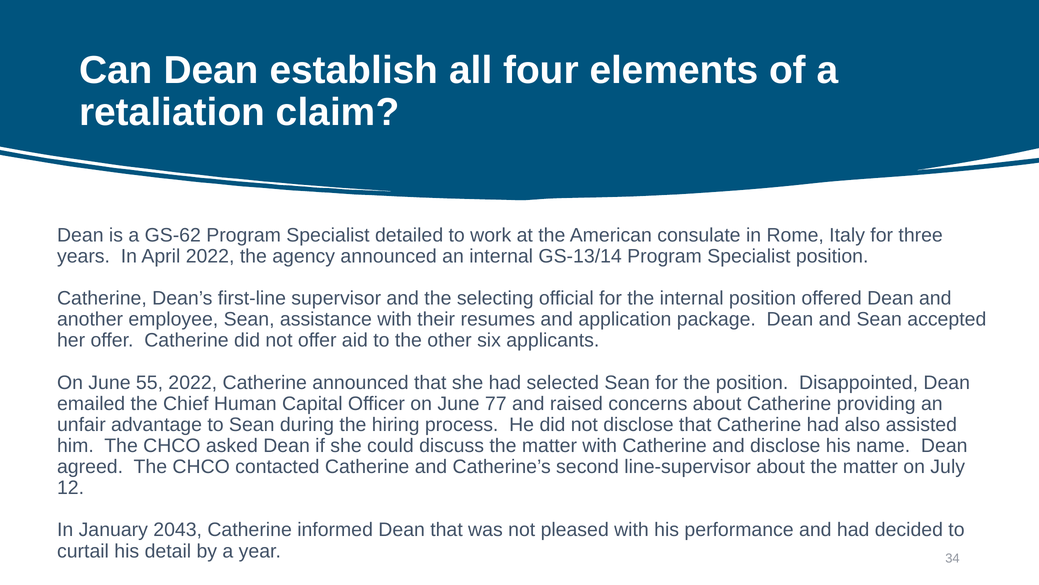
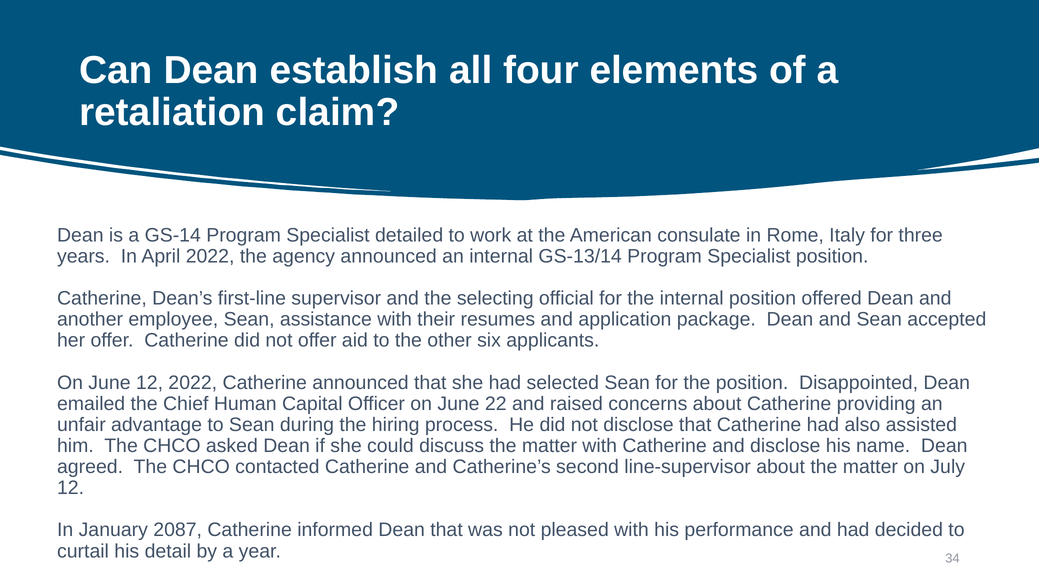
GS-62: GS-62 -> GS-14
June 55: 55 -> 12
77: 77 -> 22
2043: 2043 -> 2087
